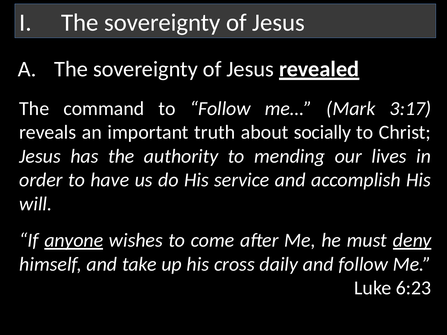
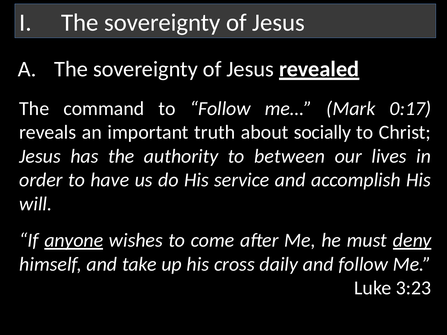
3:17: 3:17 -> 0:17
mending: mending -> between
6:23: 6:23 -> 3:23
